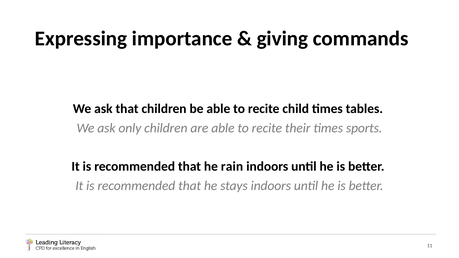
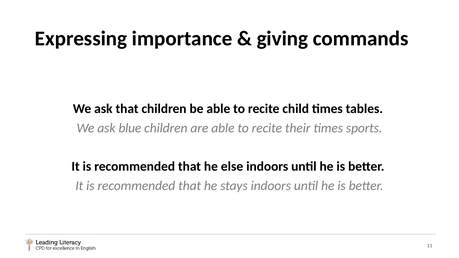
only: only -> blue
rain: rain -> else
